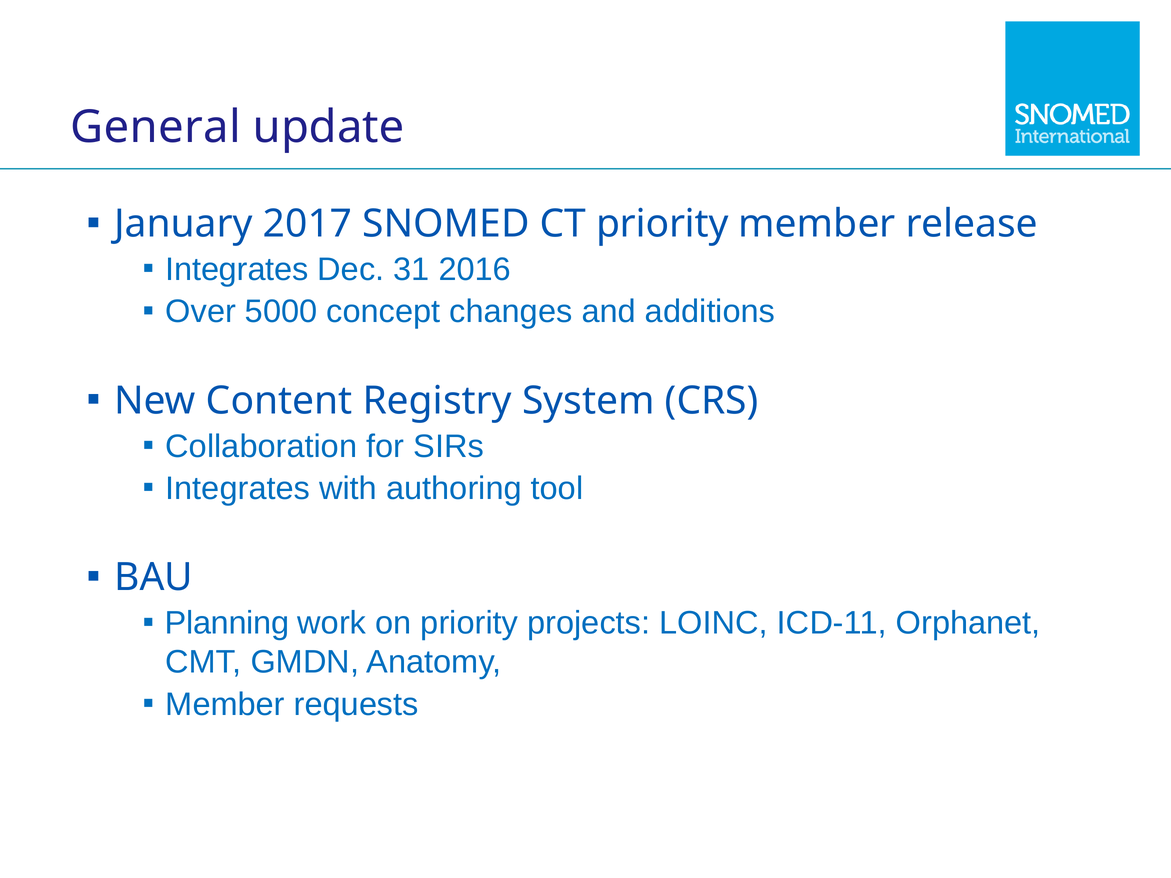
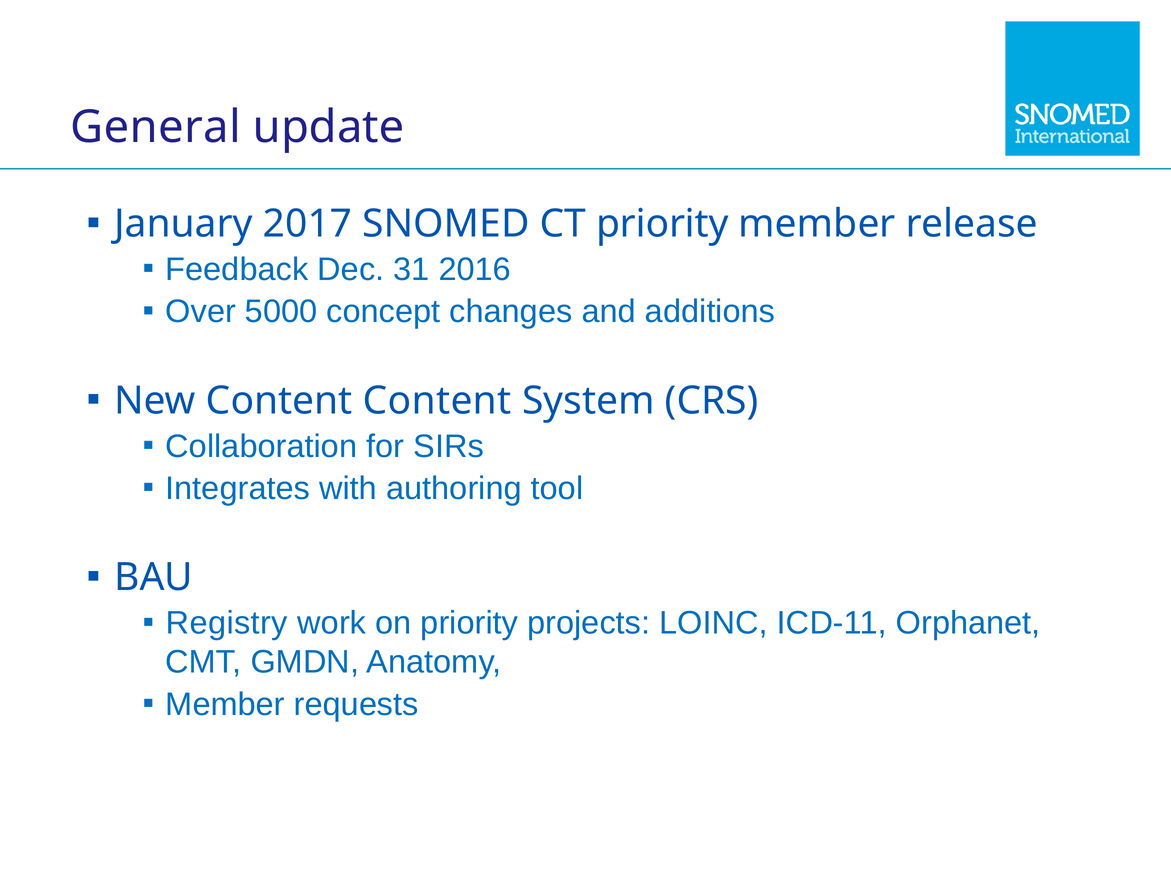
Integrates at (237, 270): Integrates -> Feedback
Content Registry: Registry -> Content
Planning: Planning -> Registry
